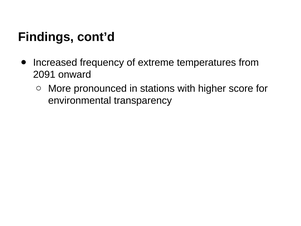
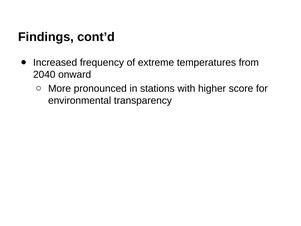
2091: 2091 -> 2040
